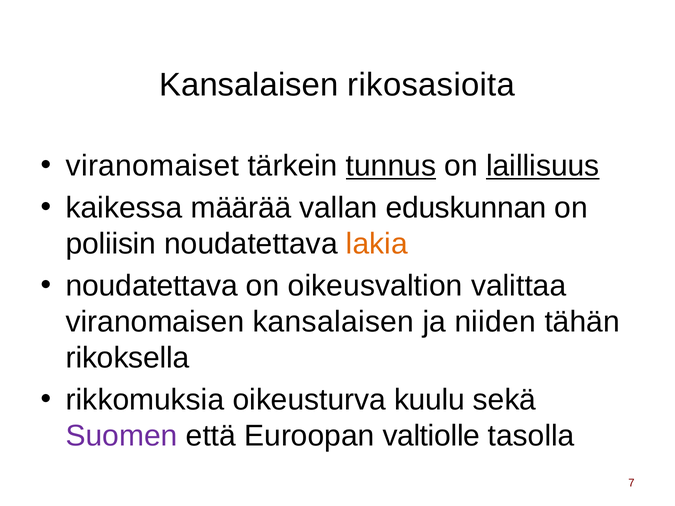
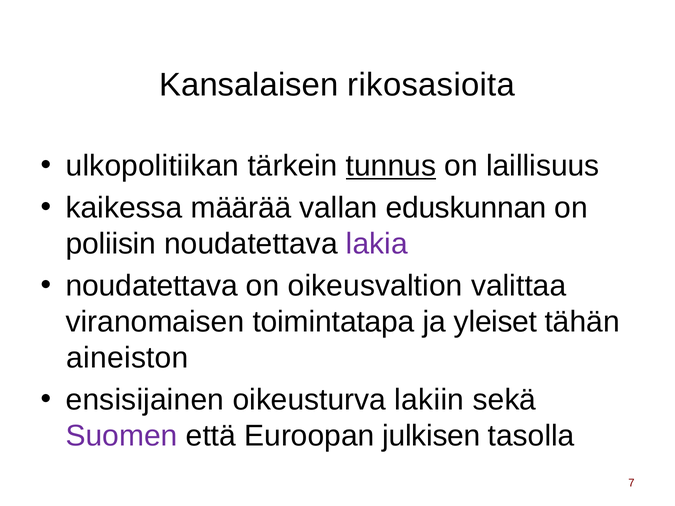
viranomaiset: viranomaiset -> ulkopolitiikan
laillisuus underline: present -> none
lakia colour: orange -> purple
viranomaisen kansalaisen: kansalaisen -> toimintatapa
niiden: niiden -> yleiset
rikoksella: rikoksella -> aineiston
rikkomuksia: rikkomuksia -> ensisijainen
kuulu: kuulu -> lakiin
valtiolle: valtiolle -> julkisen
